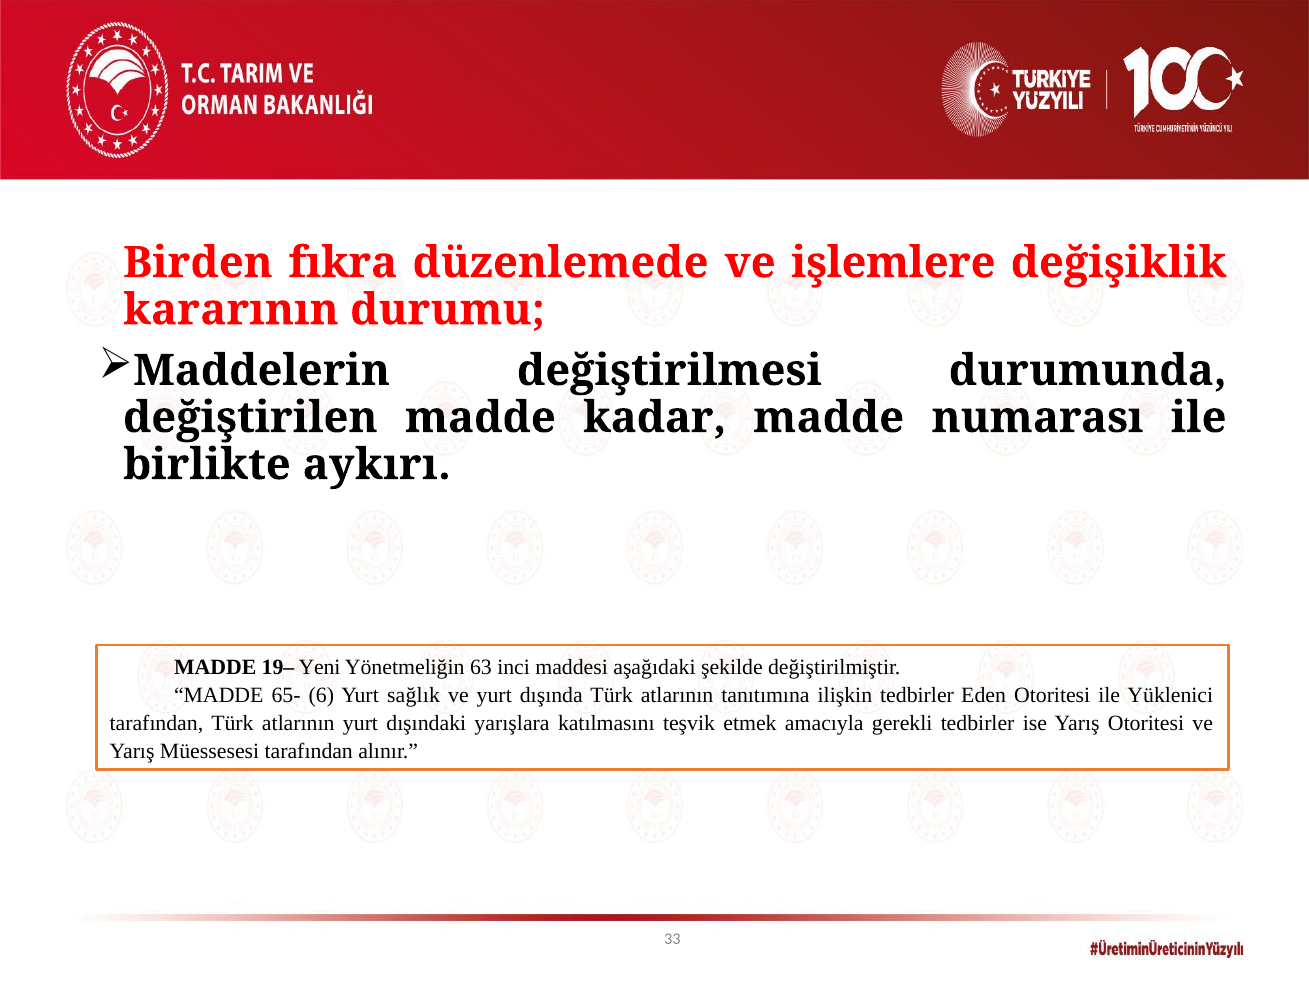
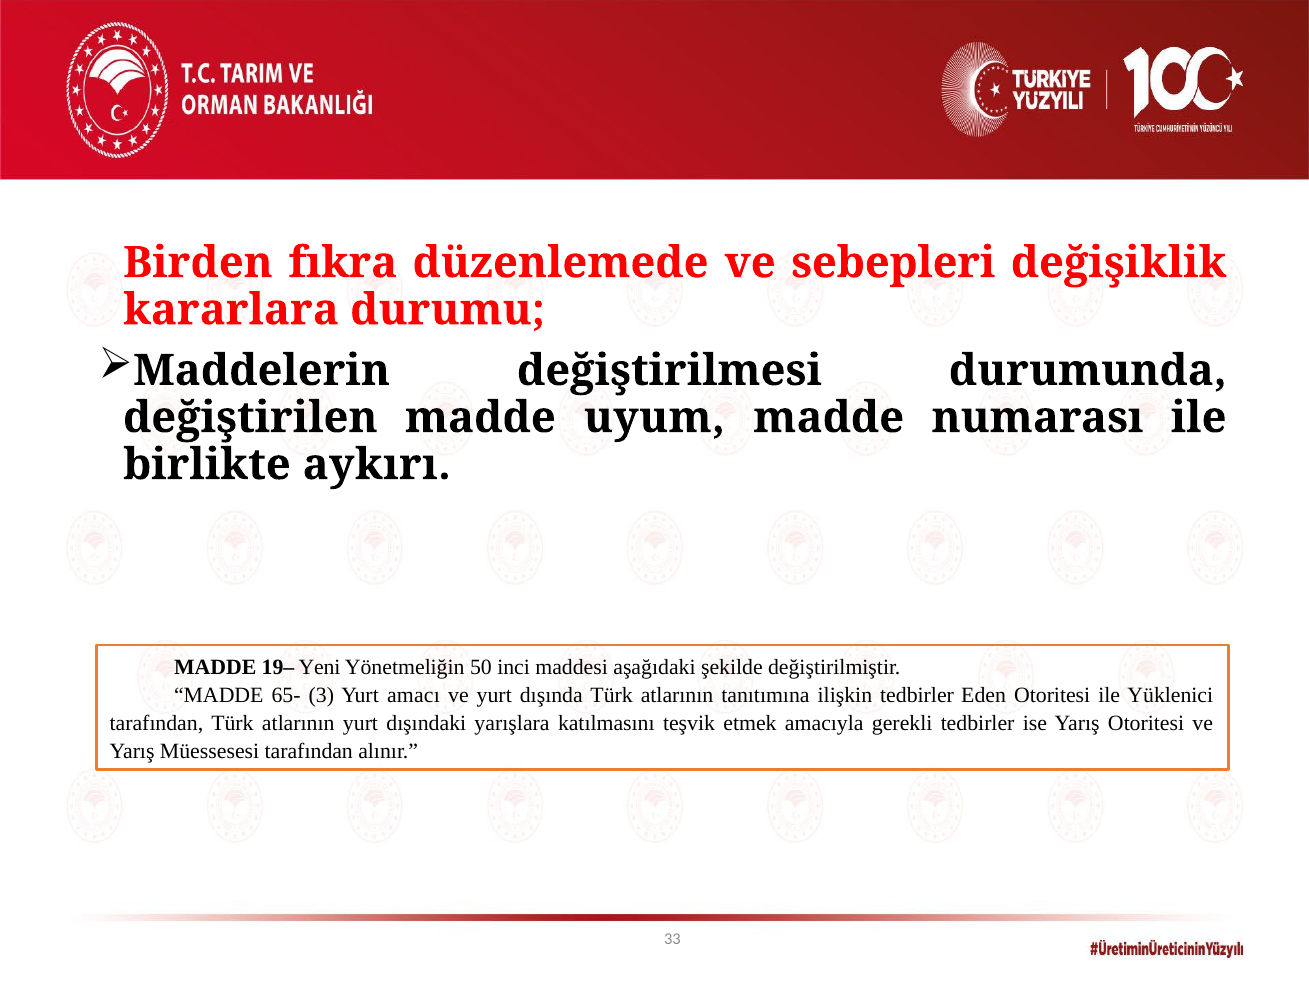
işlemlere: işlemlere -> sebepleri
kararının: kararının -> kararlara
kadar: kadar -> uyum
63: 63 -> 50
6: 6 -> 3
sağlık: sağlık -> amacı
